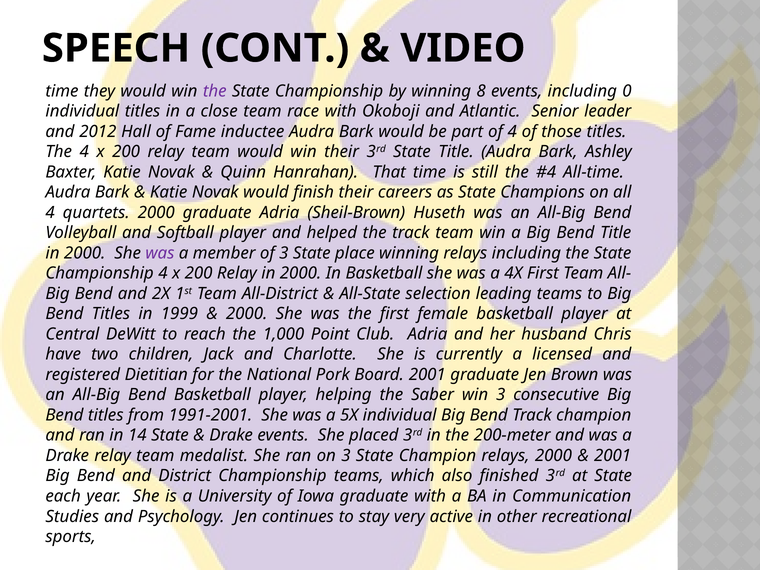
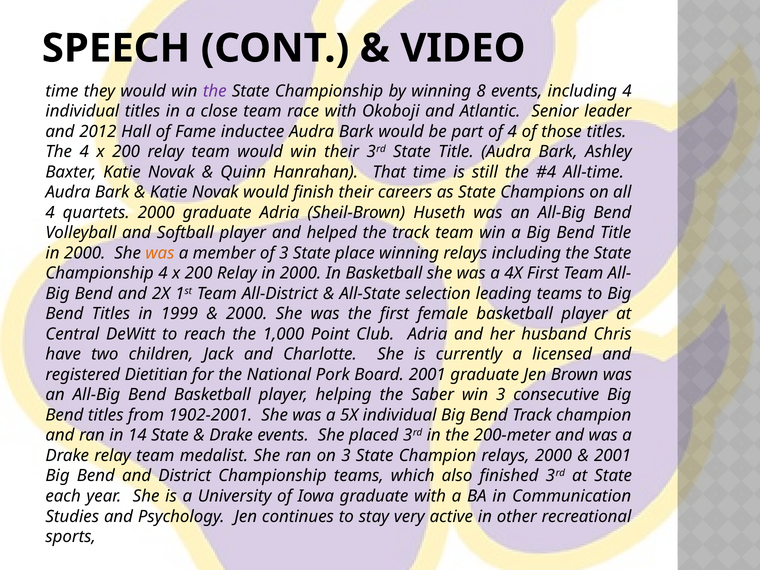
including 0: 0 -> 4
was at (160, 253) colour: purple -> orange
1991-2001: 1991-2001 -> 1902-2001
